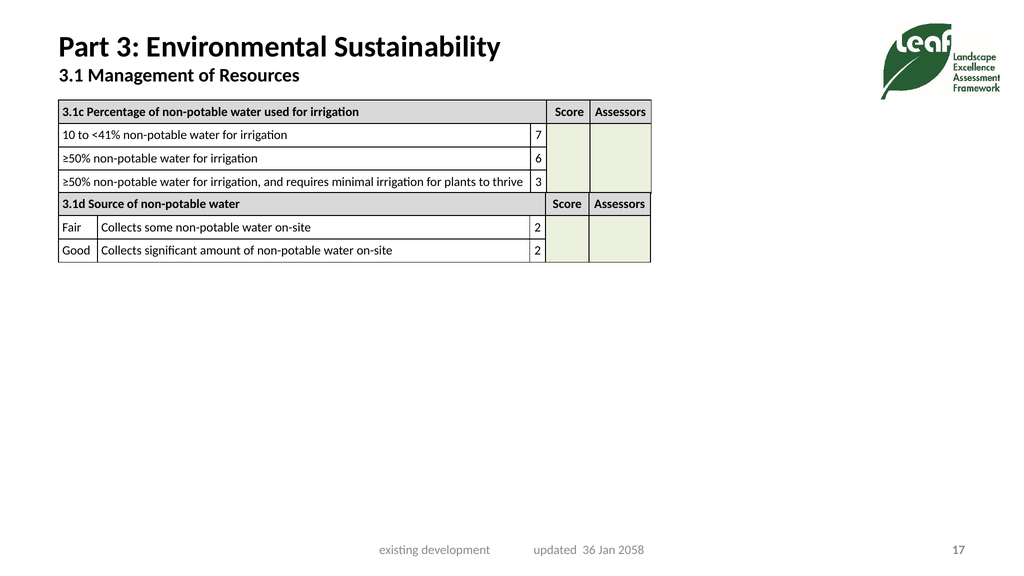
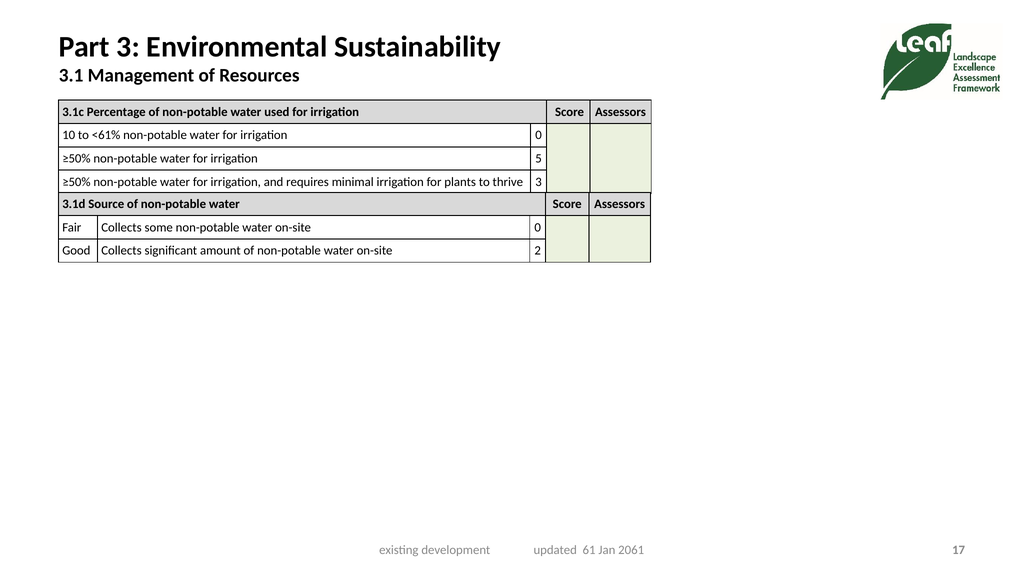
<41%: <41% -> <61%
irrigation 7: 7 -> 0
6: 6 -> 5
2 at (538, 227): 2 -> 0
36: 36 -> 61
2058: 2058 -> 2061
